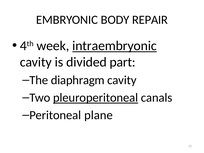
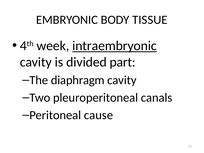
REPAIR: REPAIR -> TISSUE
pleuroperitoneal underline: present -> none
plane: plane -> cause
